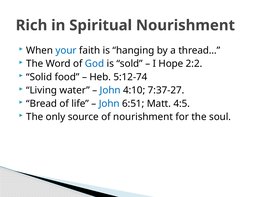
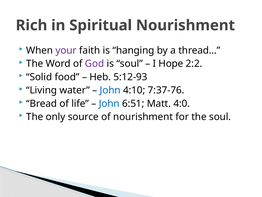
your colour: blue -> purple
God colour: blue -> purple
is sold: sold -> soul
5:12-74: 5:12-74 -> 5:12-93
7:37-27: 7:37-27 -> 7:37-76
4:5: 4:5 -> 4:0
